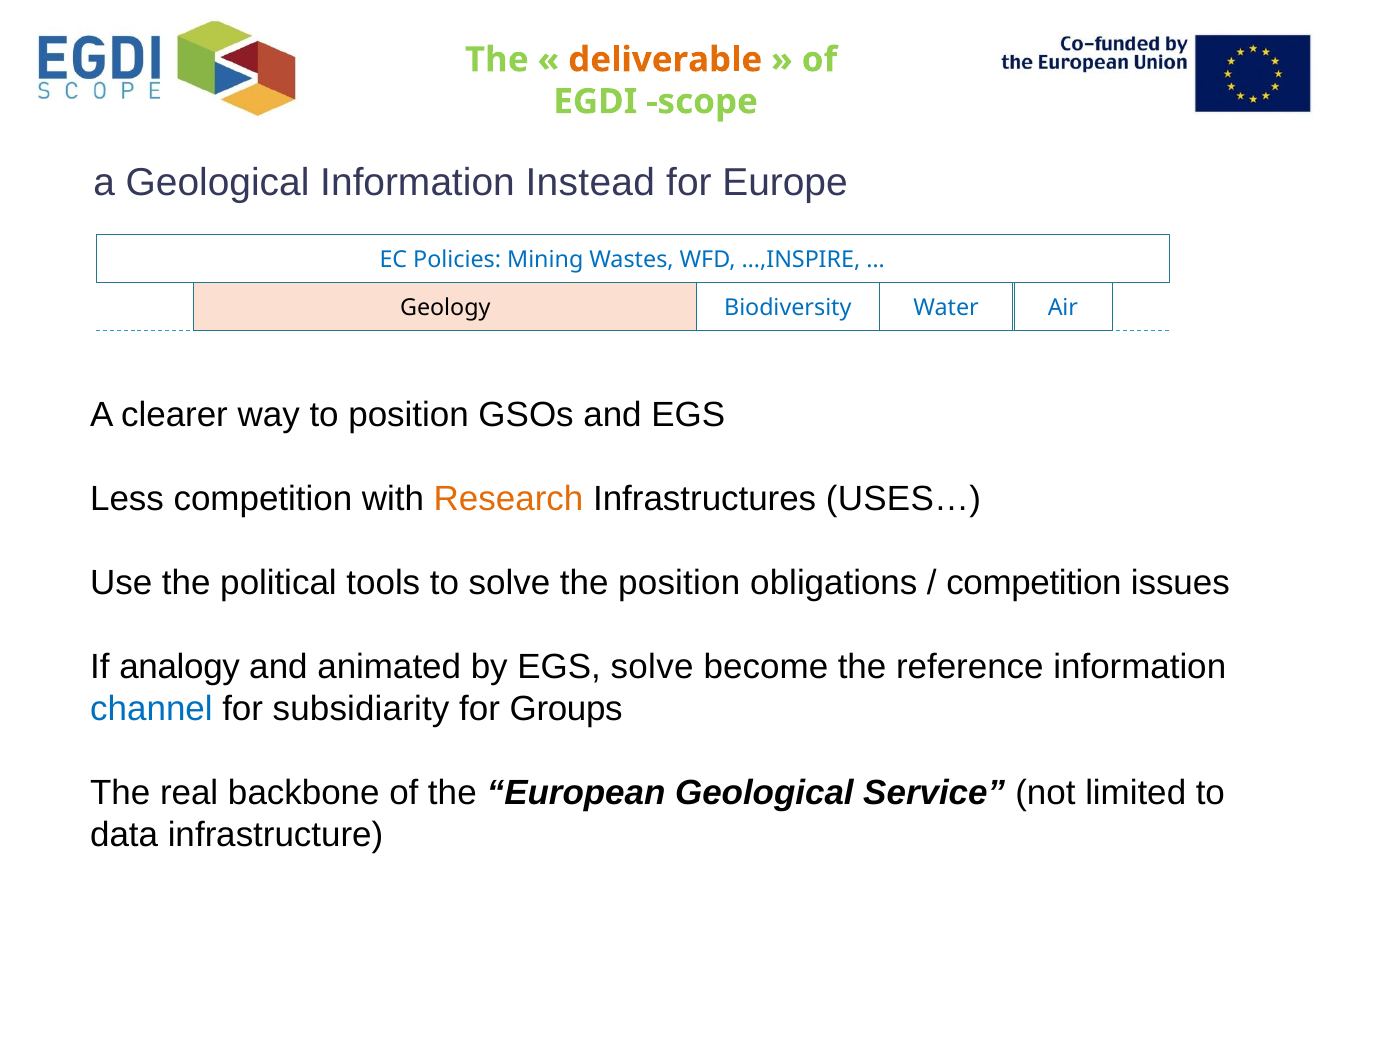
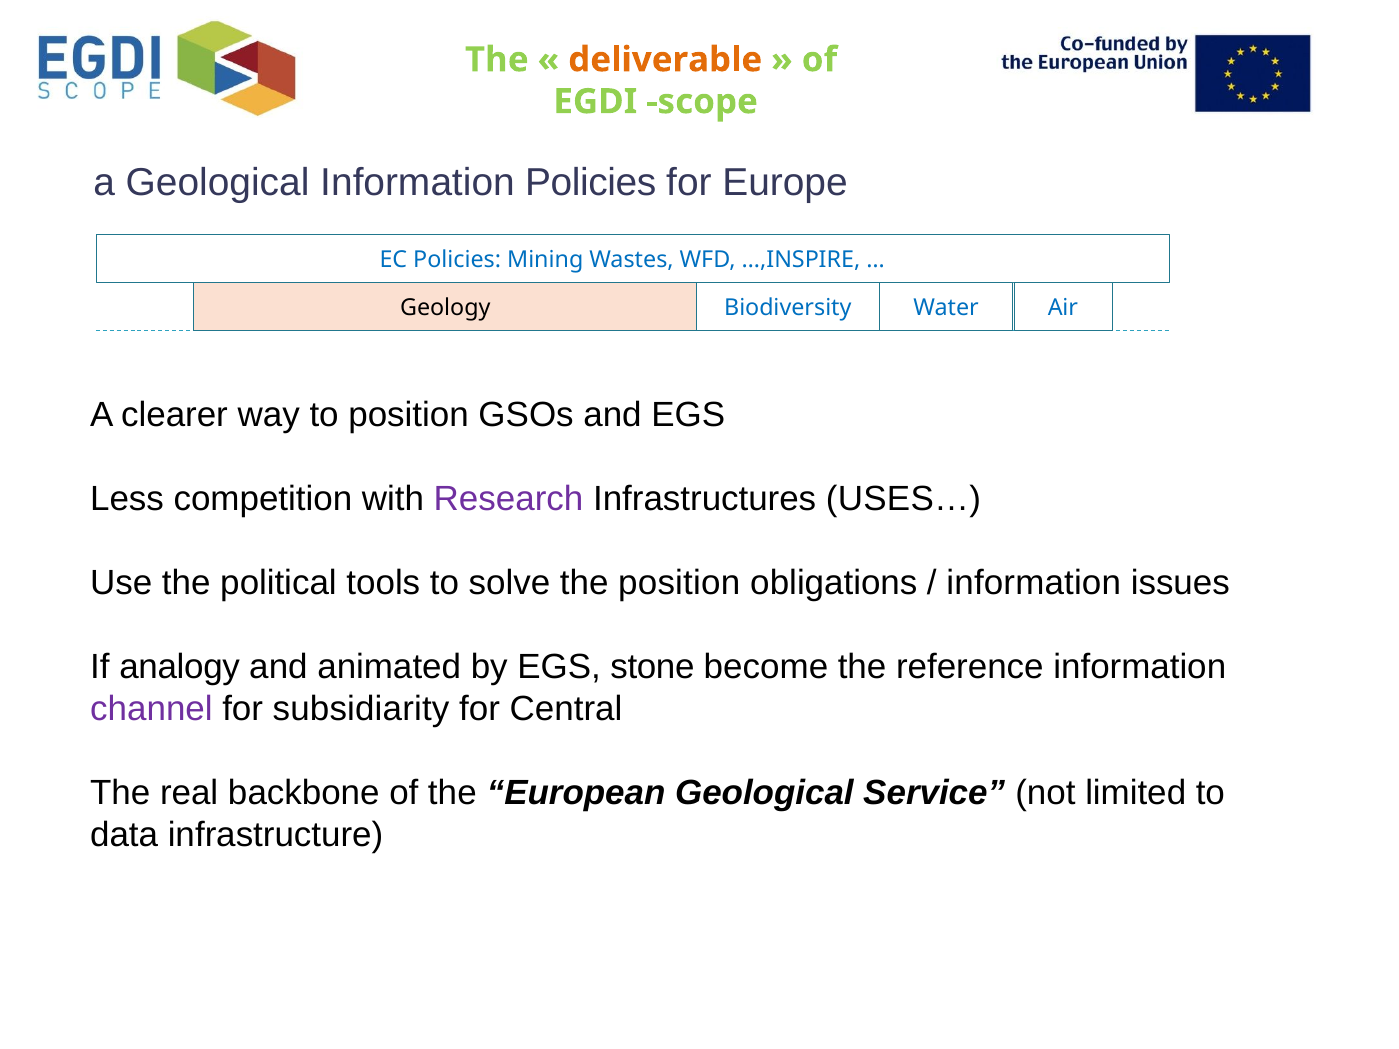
Information Instead: Instead -> Policies
Research colour: orange -> purple
competition at (1034, 583): competition -> information
EGS solve: solve -> stone
channel colour: blue -> purple
Groups: Groups -> Central
